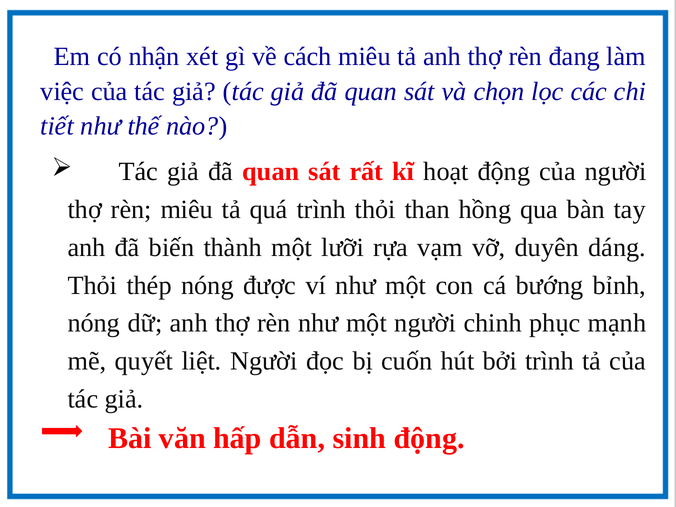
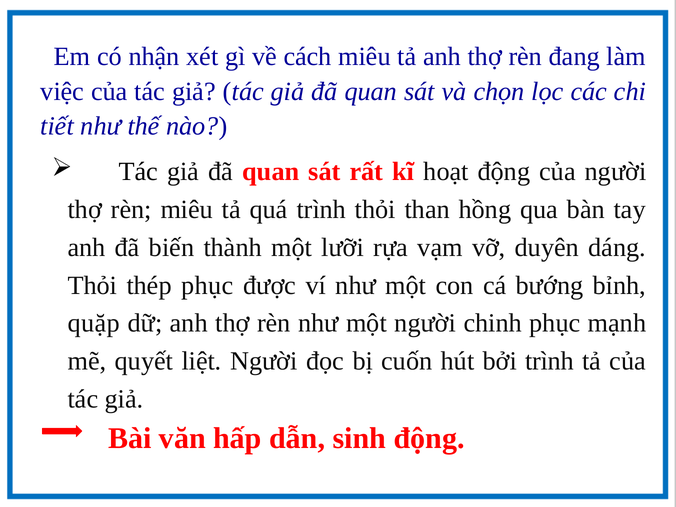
thép nóng: nóng -> phục
nóng at (94, 323): nóng -> quặp
